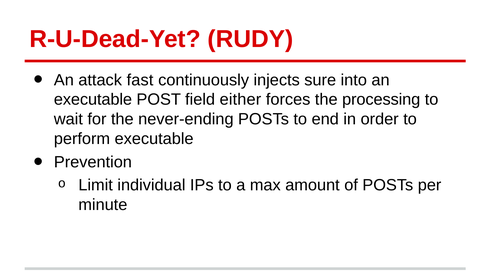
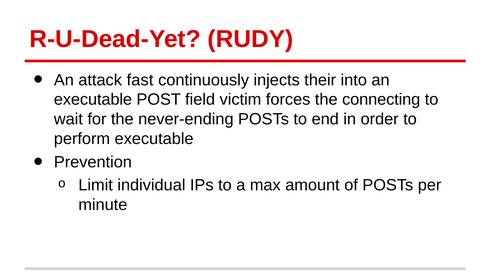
sure: sure -> their
either: either -> victim
processing: processing -> connecting
